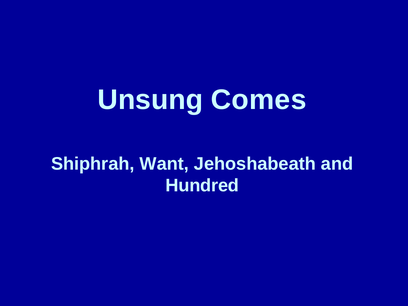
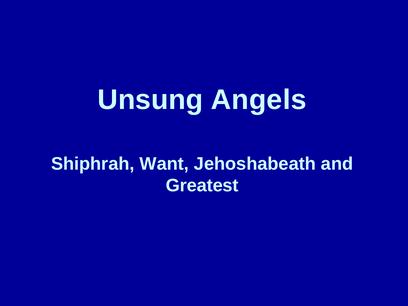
Comes: Comes -> Angels
Hundred: Hundred -> Greatest
